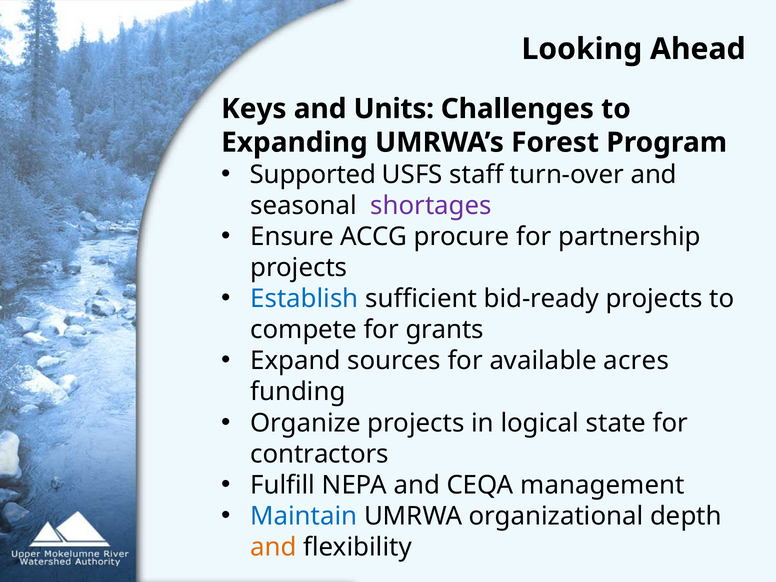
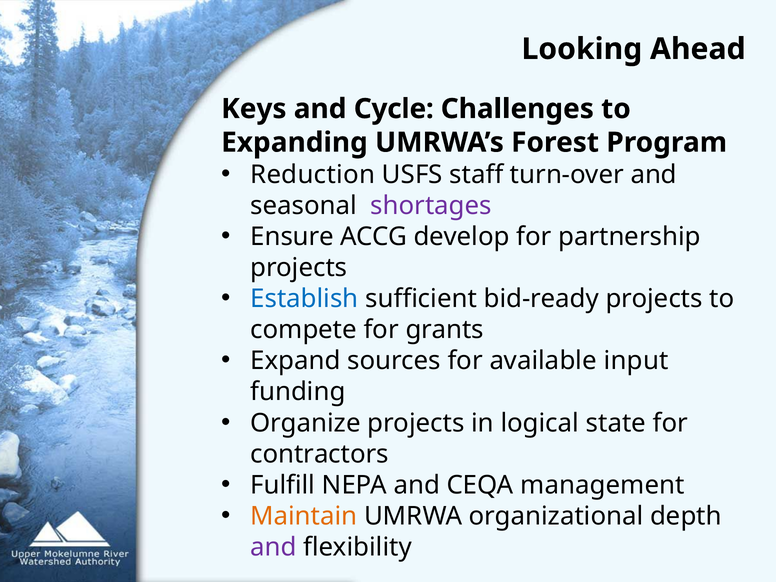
Units: Units -> Cycle
Supported: Supported -> Reduction
procure: procure -> develop
acres: acres -> input
Maintain colour: blue -> orange
and at (273, 547) colour: orange -> purple
